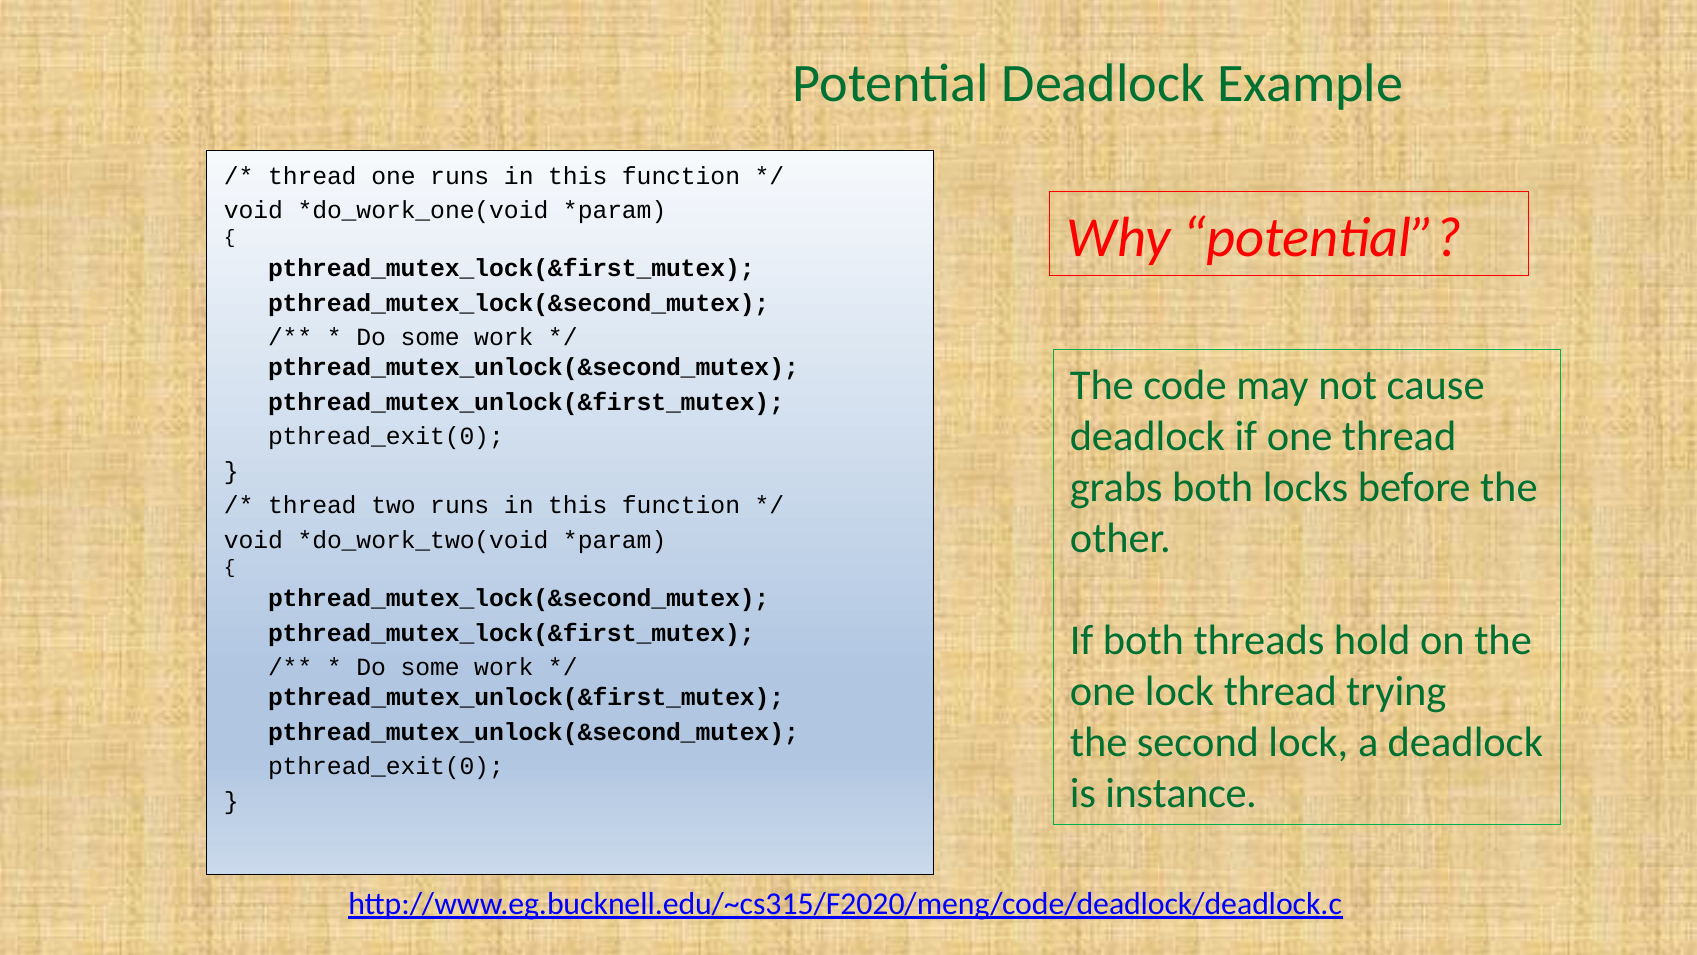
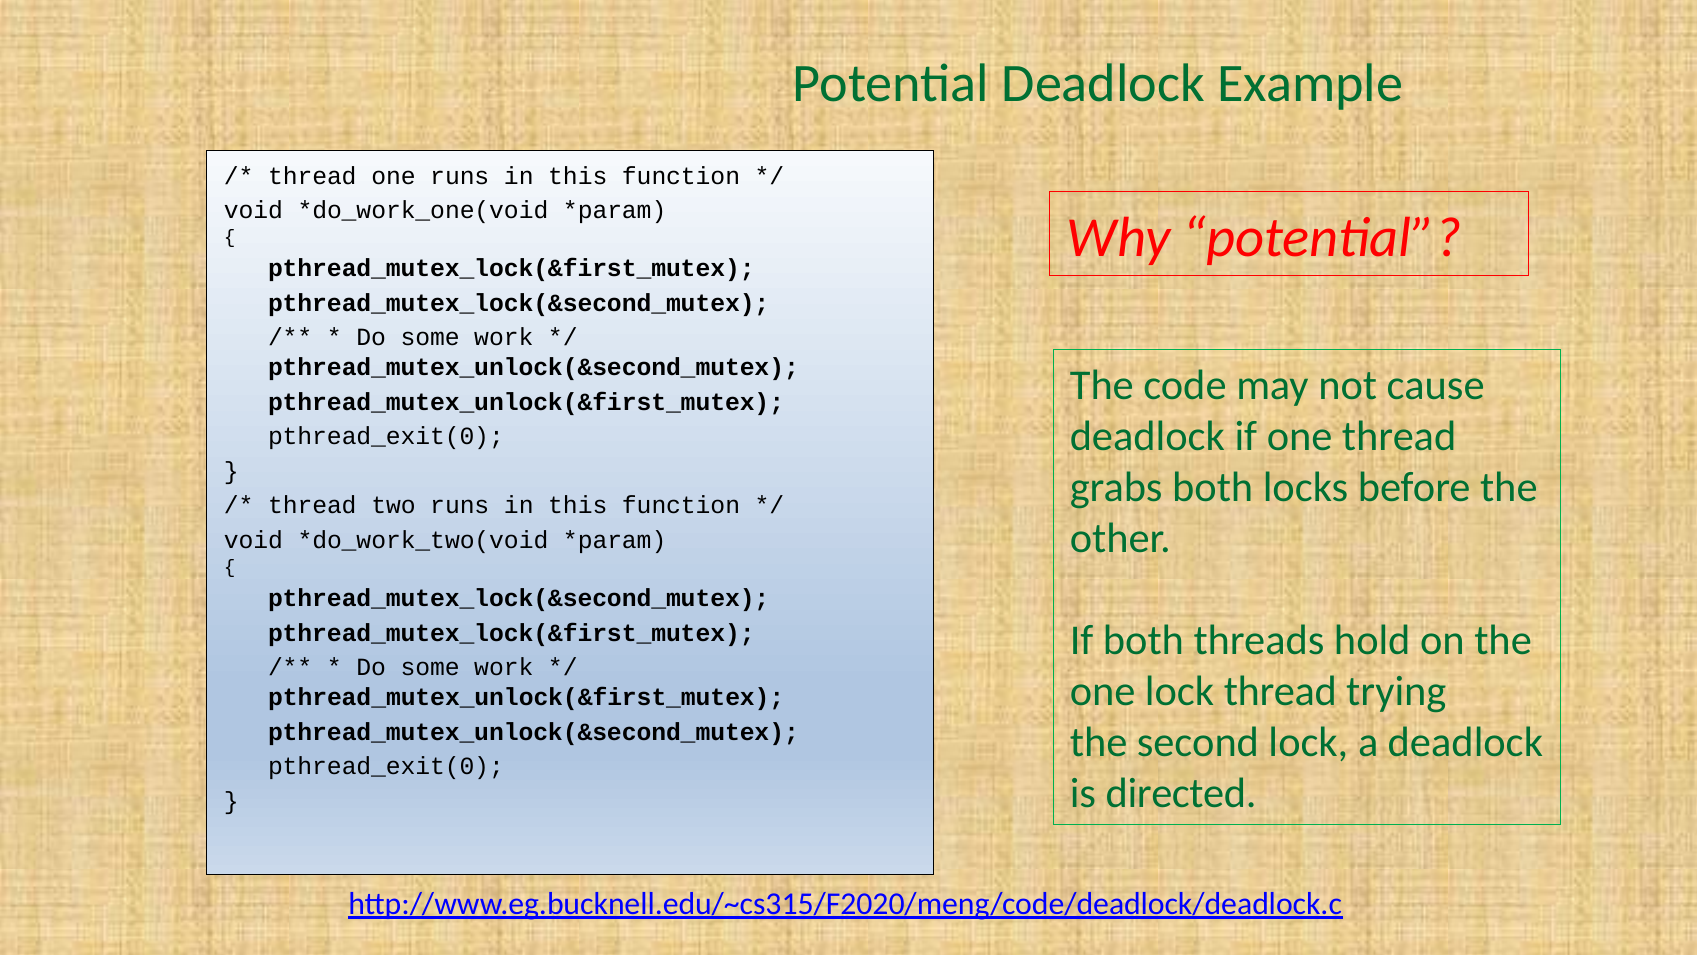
instance: instance -> directed
